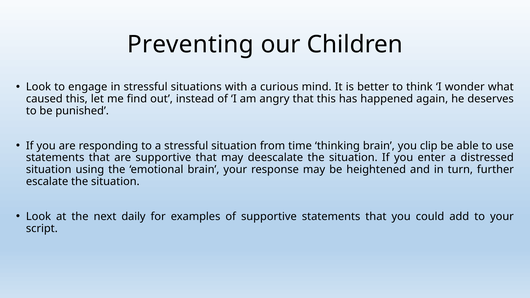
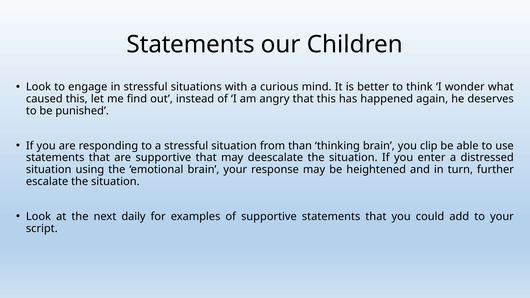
Preventing at (190, 45): Preventing -> Statements
time: time -> than
